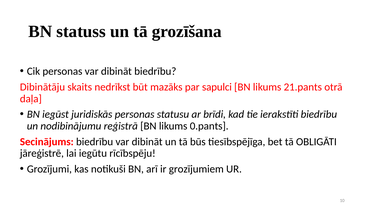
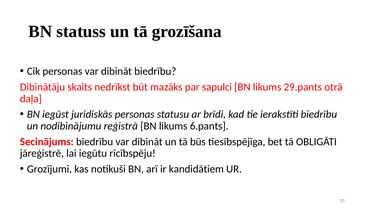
21.pants: 21.pants -> 29.pants
0.pants: 0.pants -> 6.pants
grozījumiem: grozījumiem -> kandidātiem
